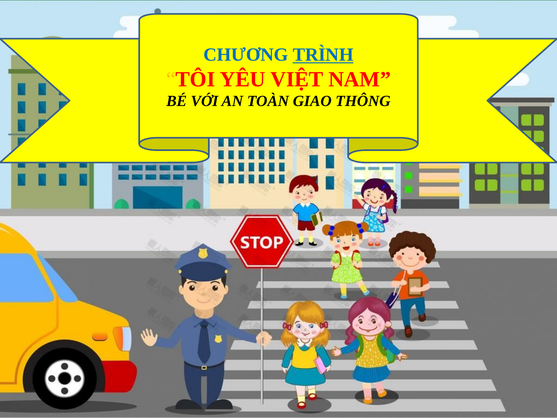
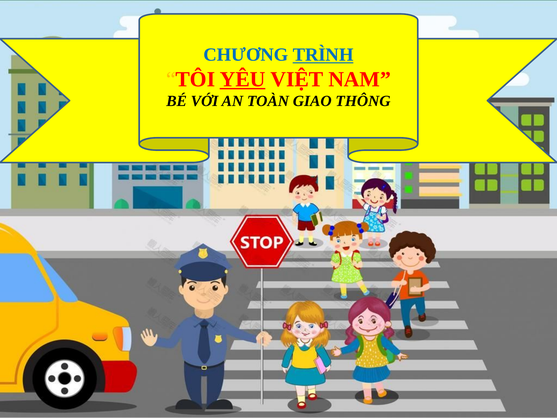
YÊU underline: none -> present
